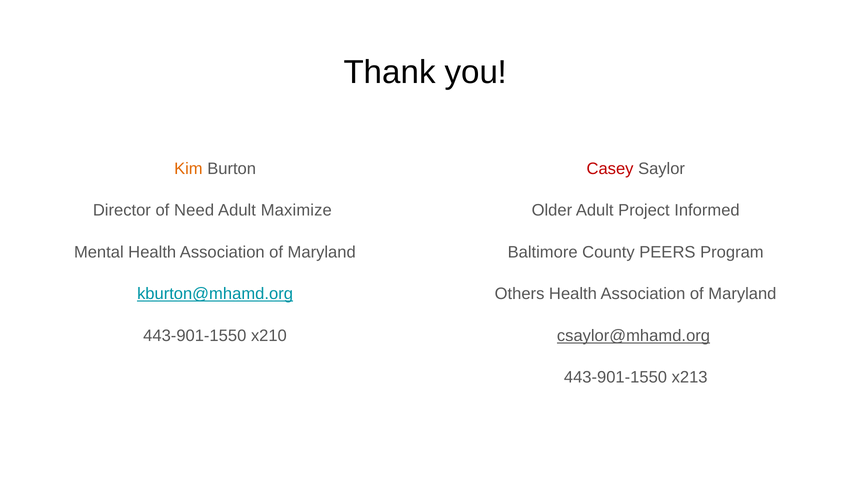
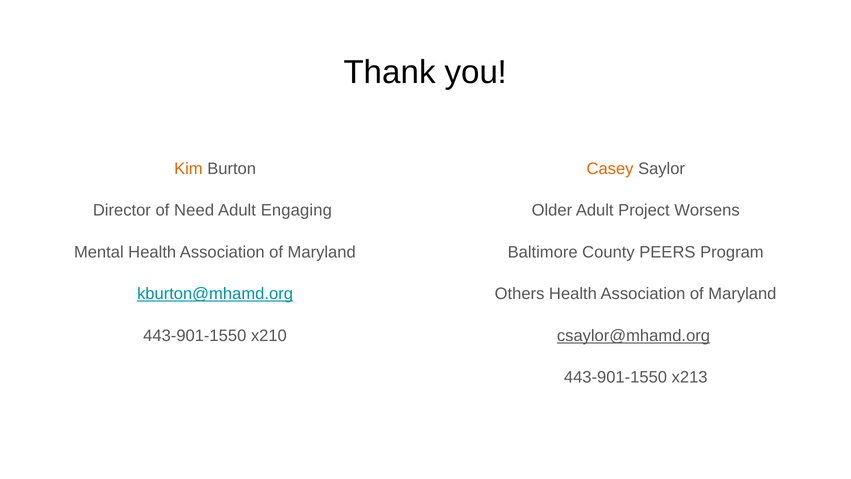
Casey colour: red -> orange
Maximize: Maximize -> Engaging
Informed: Informed -> Worsens
